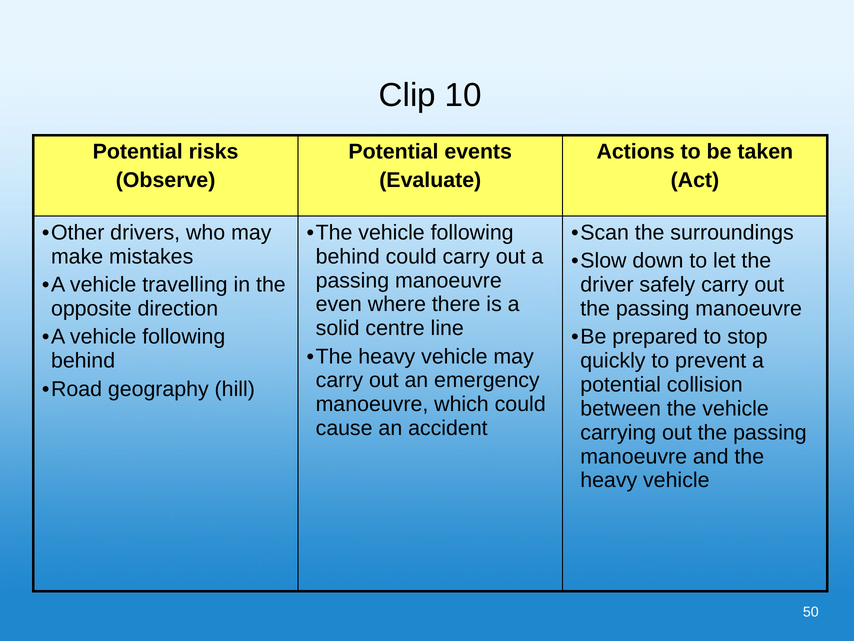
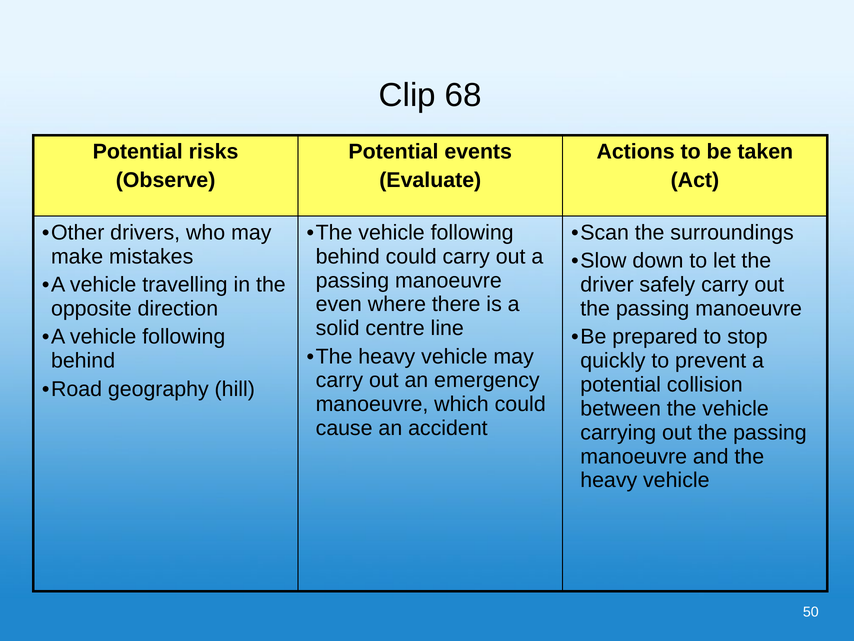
10: 10 -> 68
